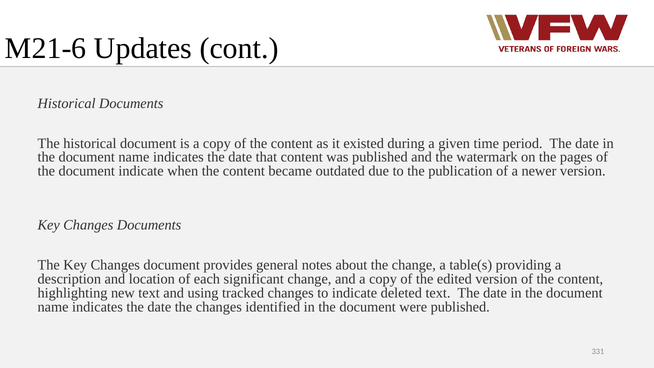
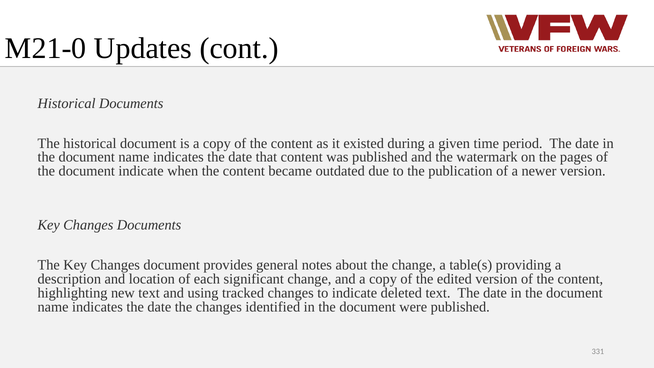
M21-6: M21-6 -> M21-0
